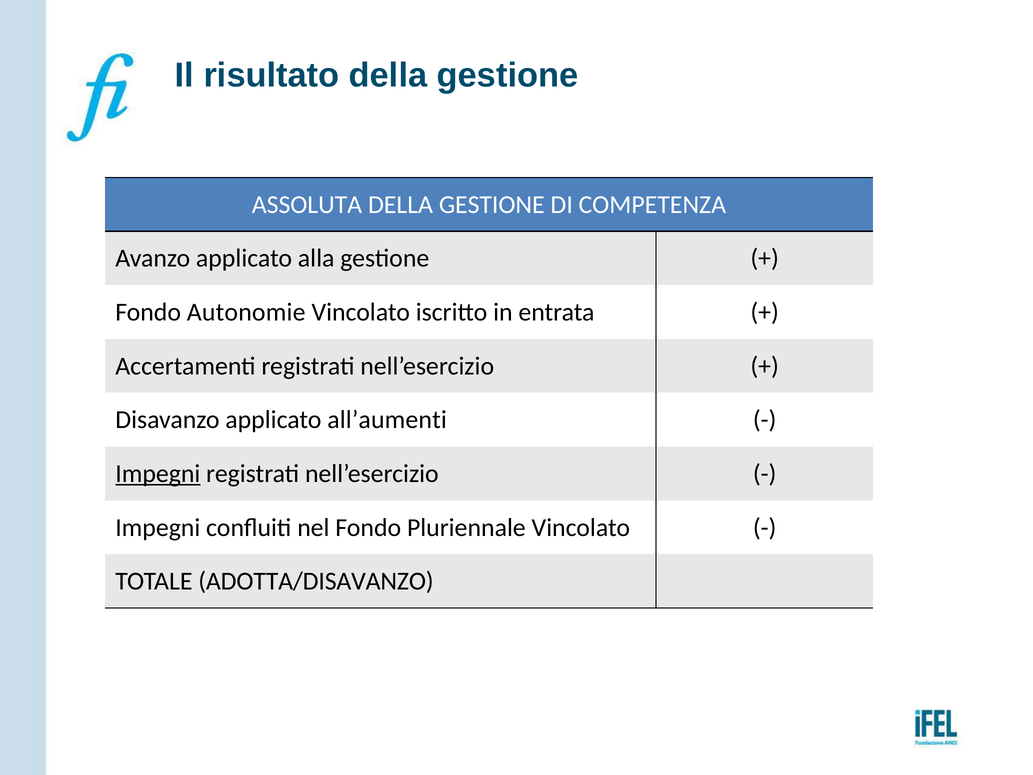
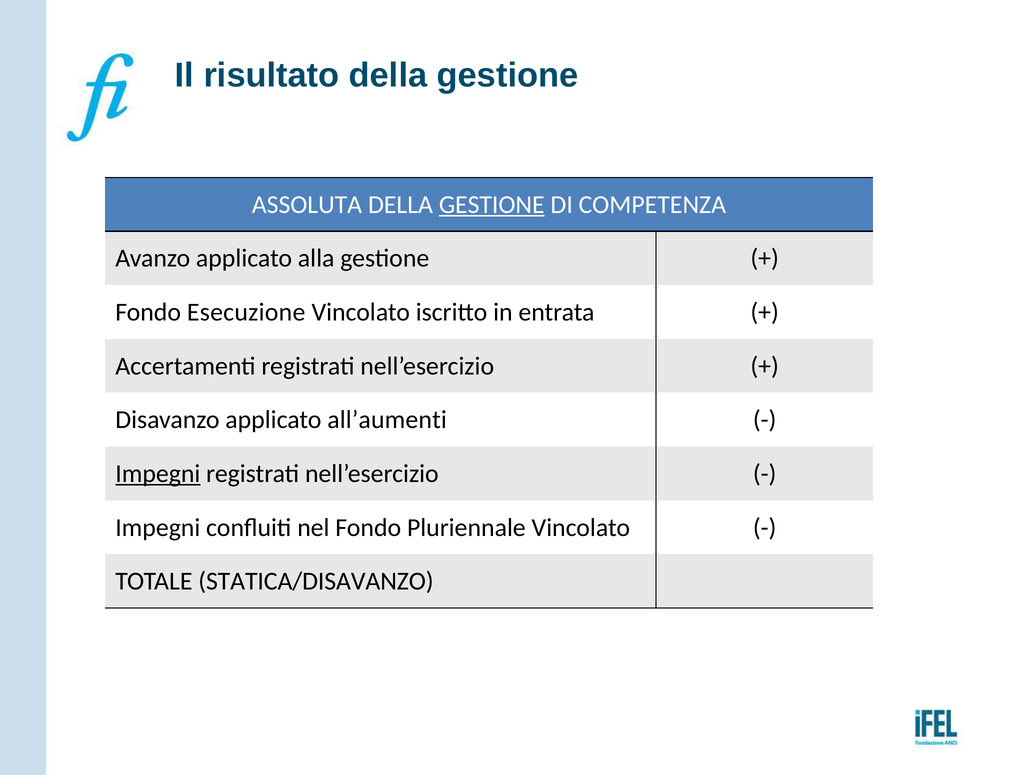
GESTIONE at (492, 205) underline: none -> present
Autonomie: Autonomie -> Esecuzione
ADOTTA/DISAVANZO: ADOTTA/DISAVANZO -> STATICA/DISAVANZO
